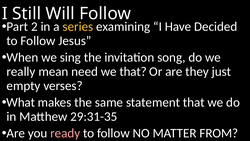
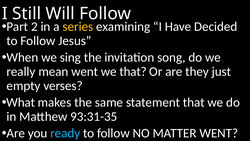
mean need: need -> went
29:31-35: 29:31-35 -> 93:31-35
ready colour: pink -> light blue
MATTER FROM: FROM -> WENT
